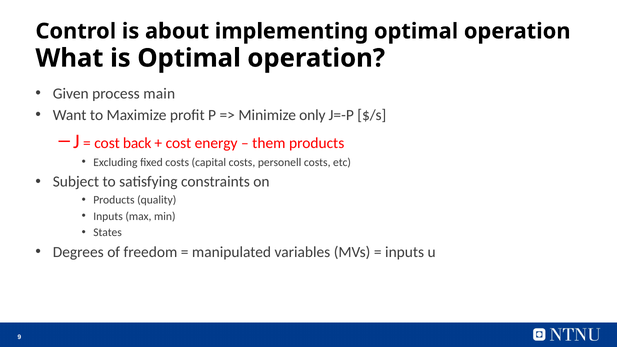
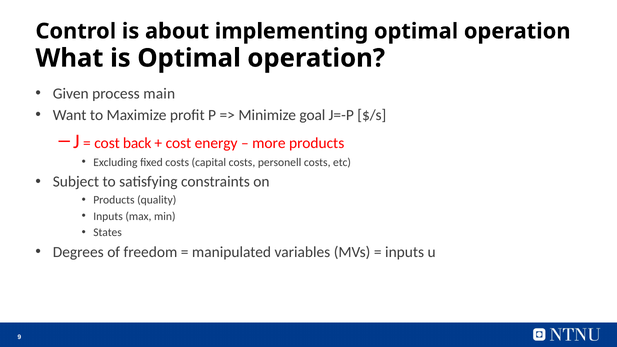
only: only -> goal
them: them -> more
